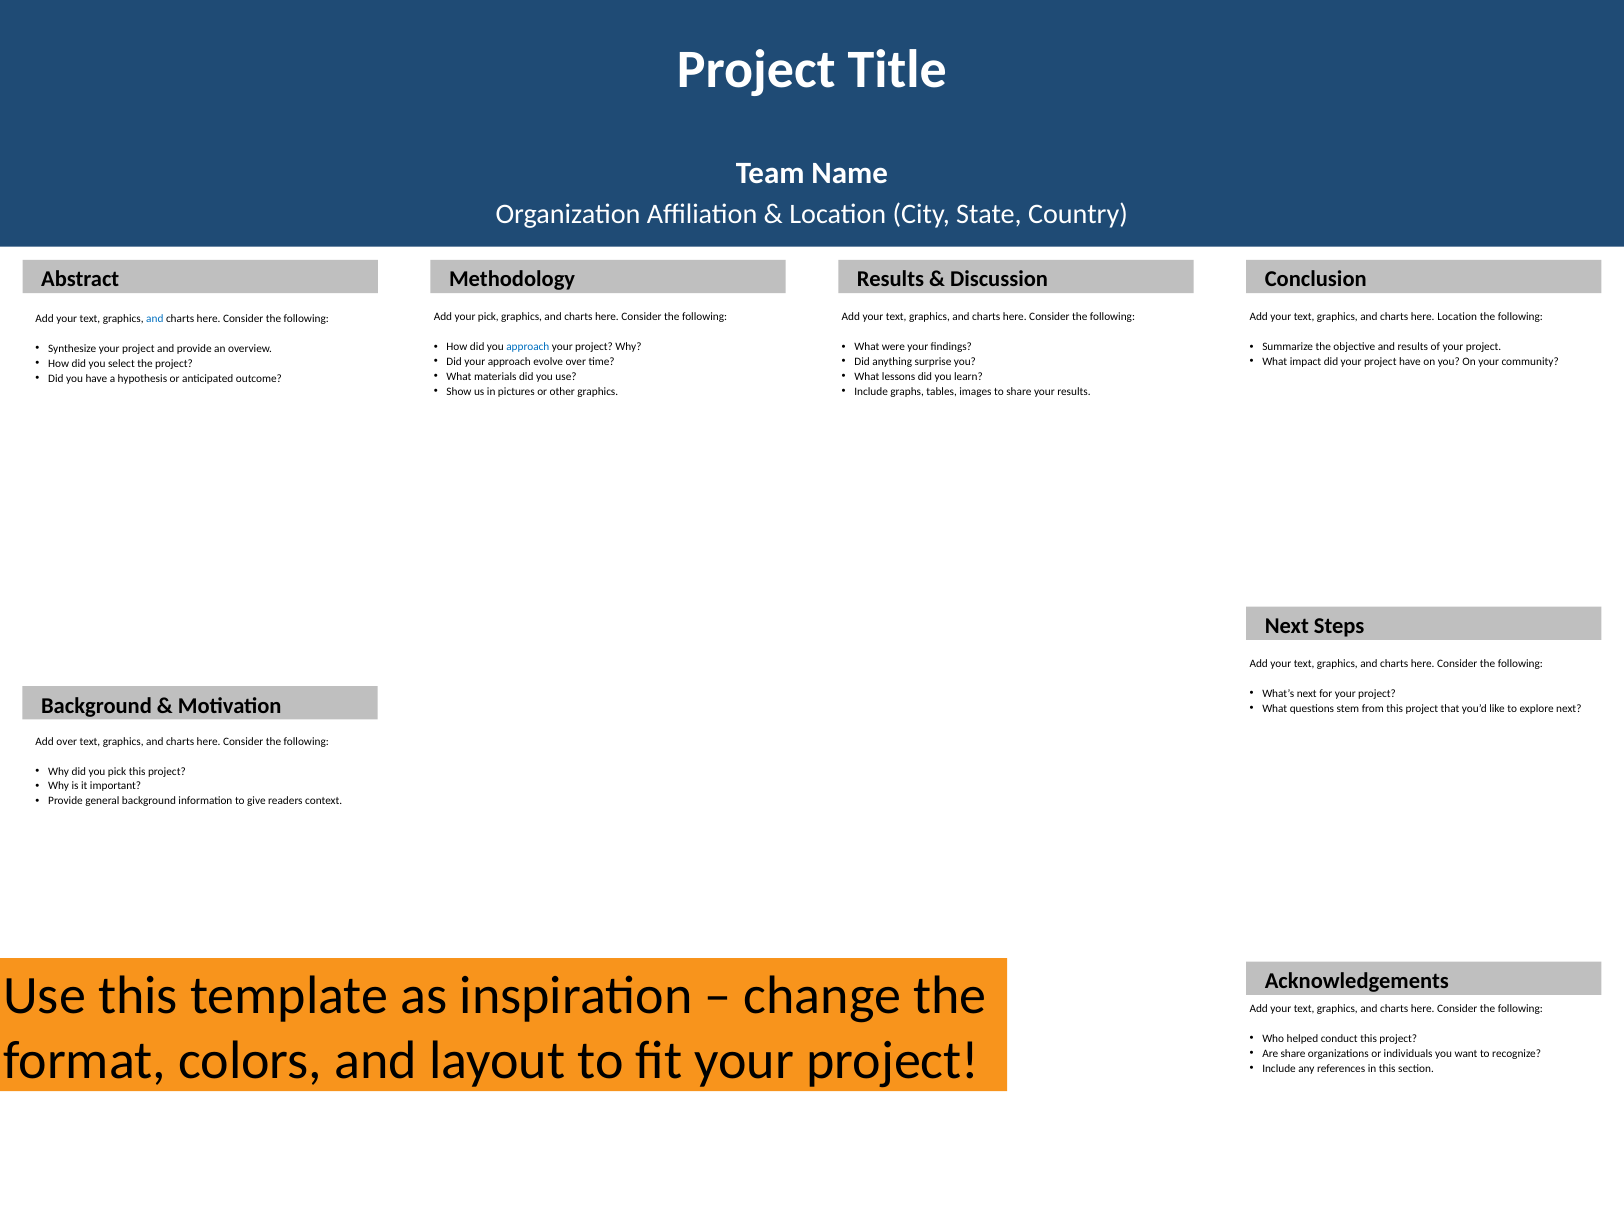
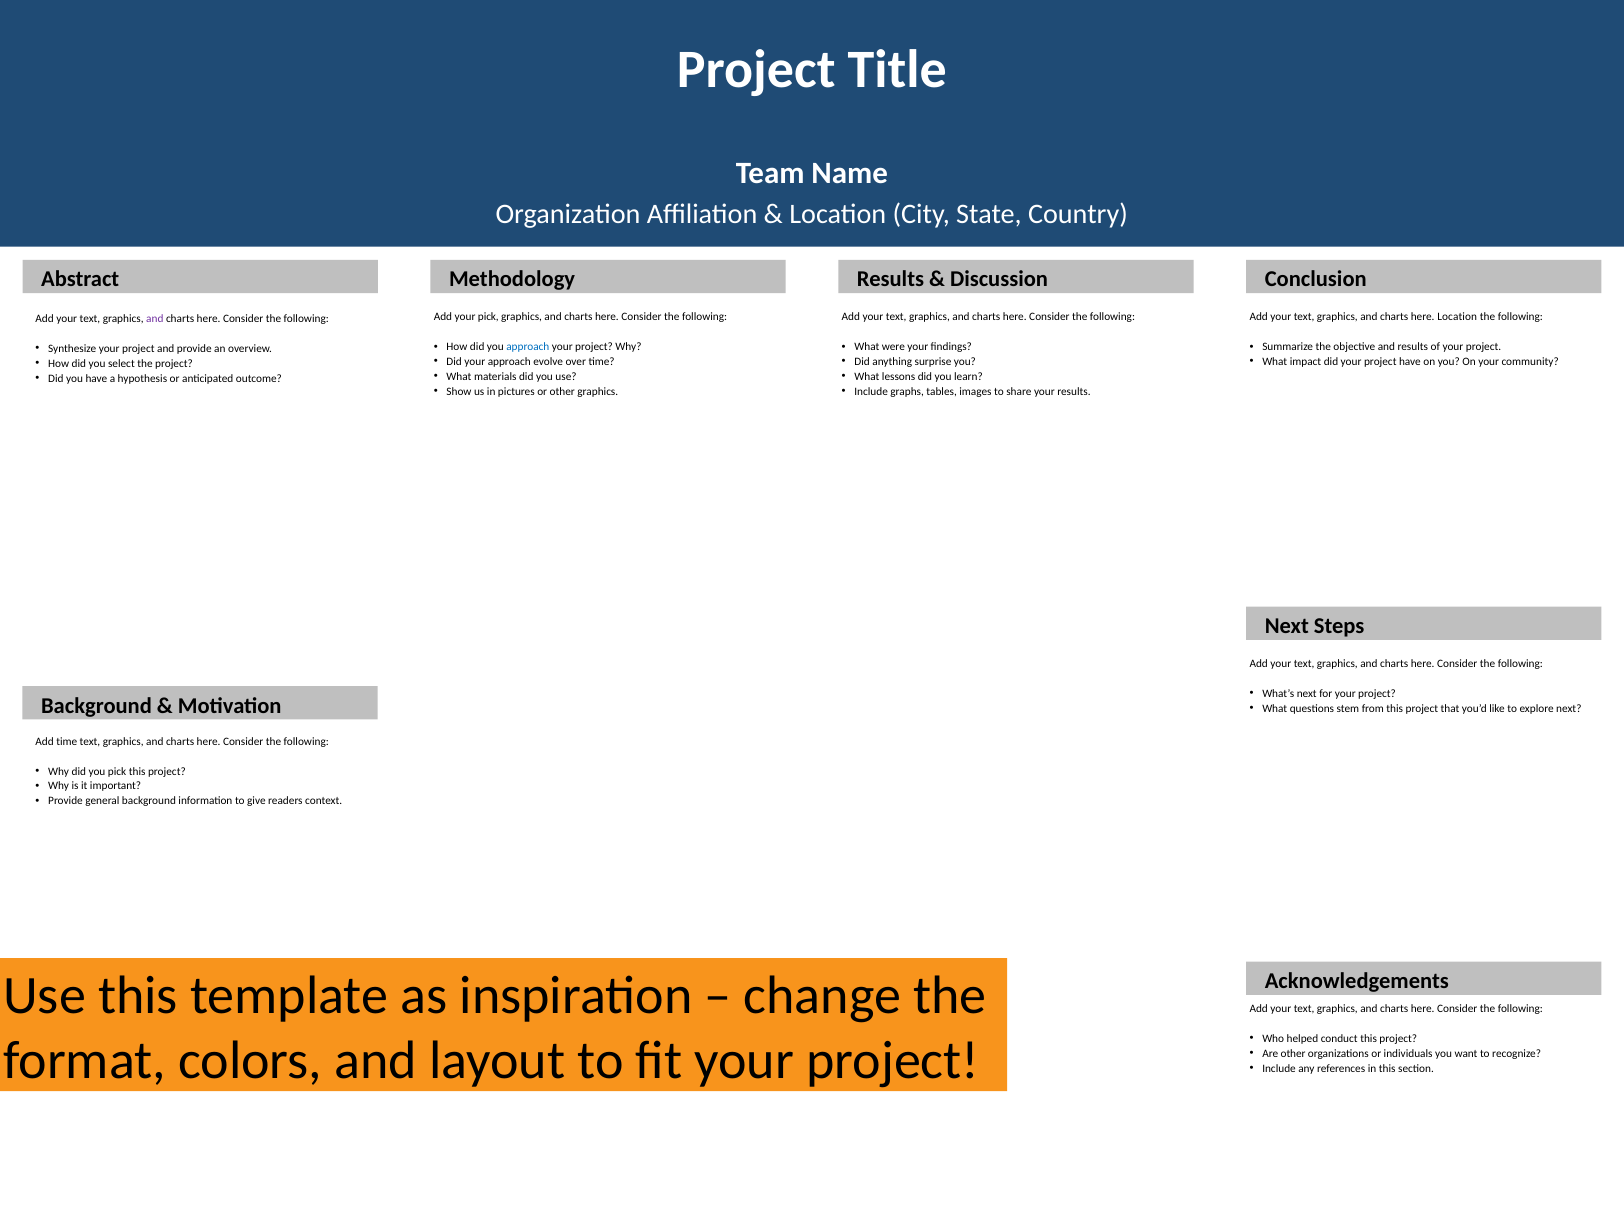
and at (155, 319) colour: blue -> purple
Add over: over -> time
Are share: share -> other
